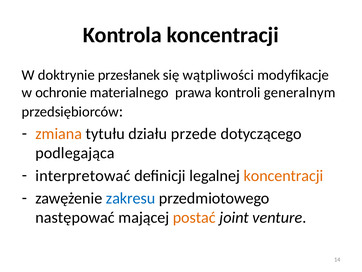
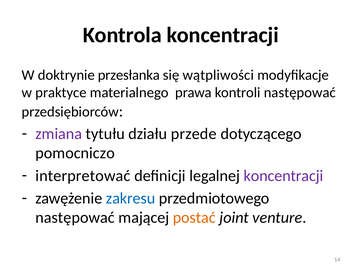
przesłanek: przesłanek -> przesłanka
ochronie: ochronie -> praktyce
kontroli generalnym: generalnym -> następować
zmiana colour: orange -> purple
podlegająca: podlegająca -> pomocniczo
koncentracji at (283, 175) colour: orange -> purple
